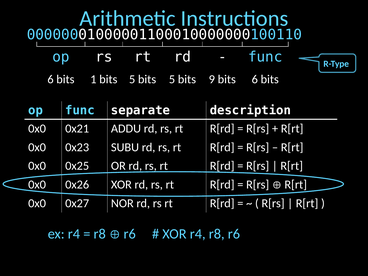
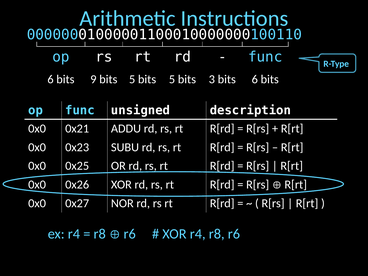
1: 1 -> 9
9: 9 -> 3
separate: separate -> unsigned
